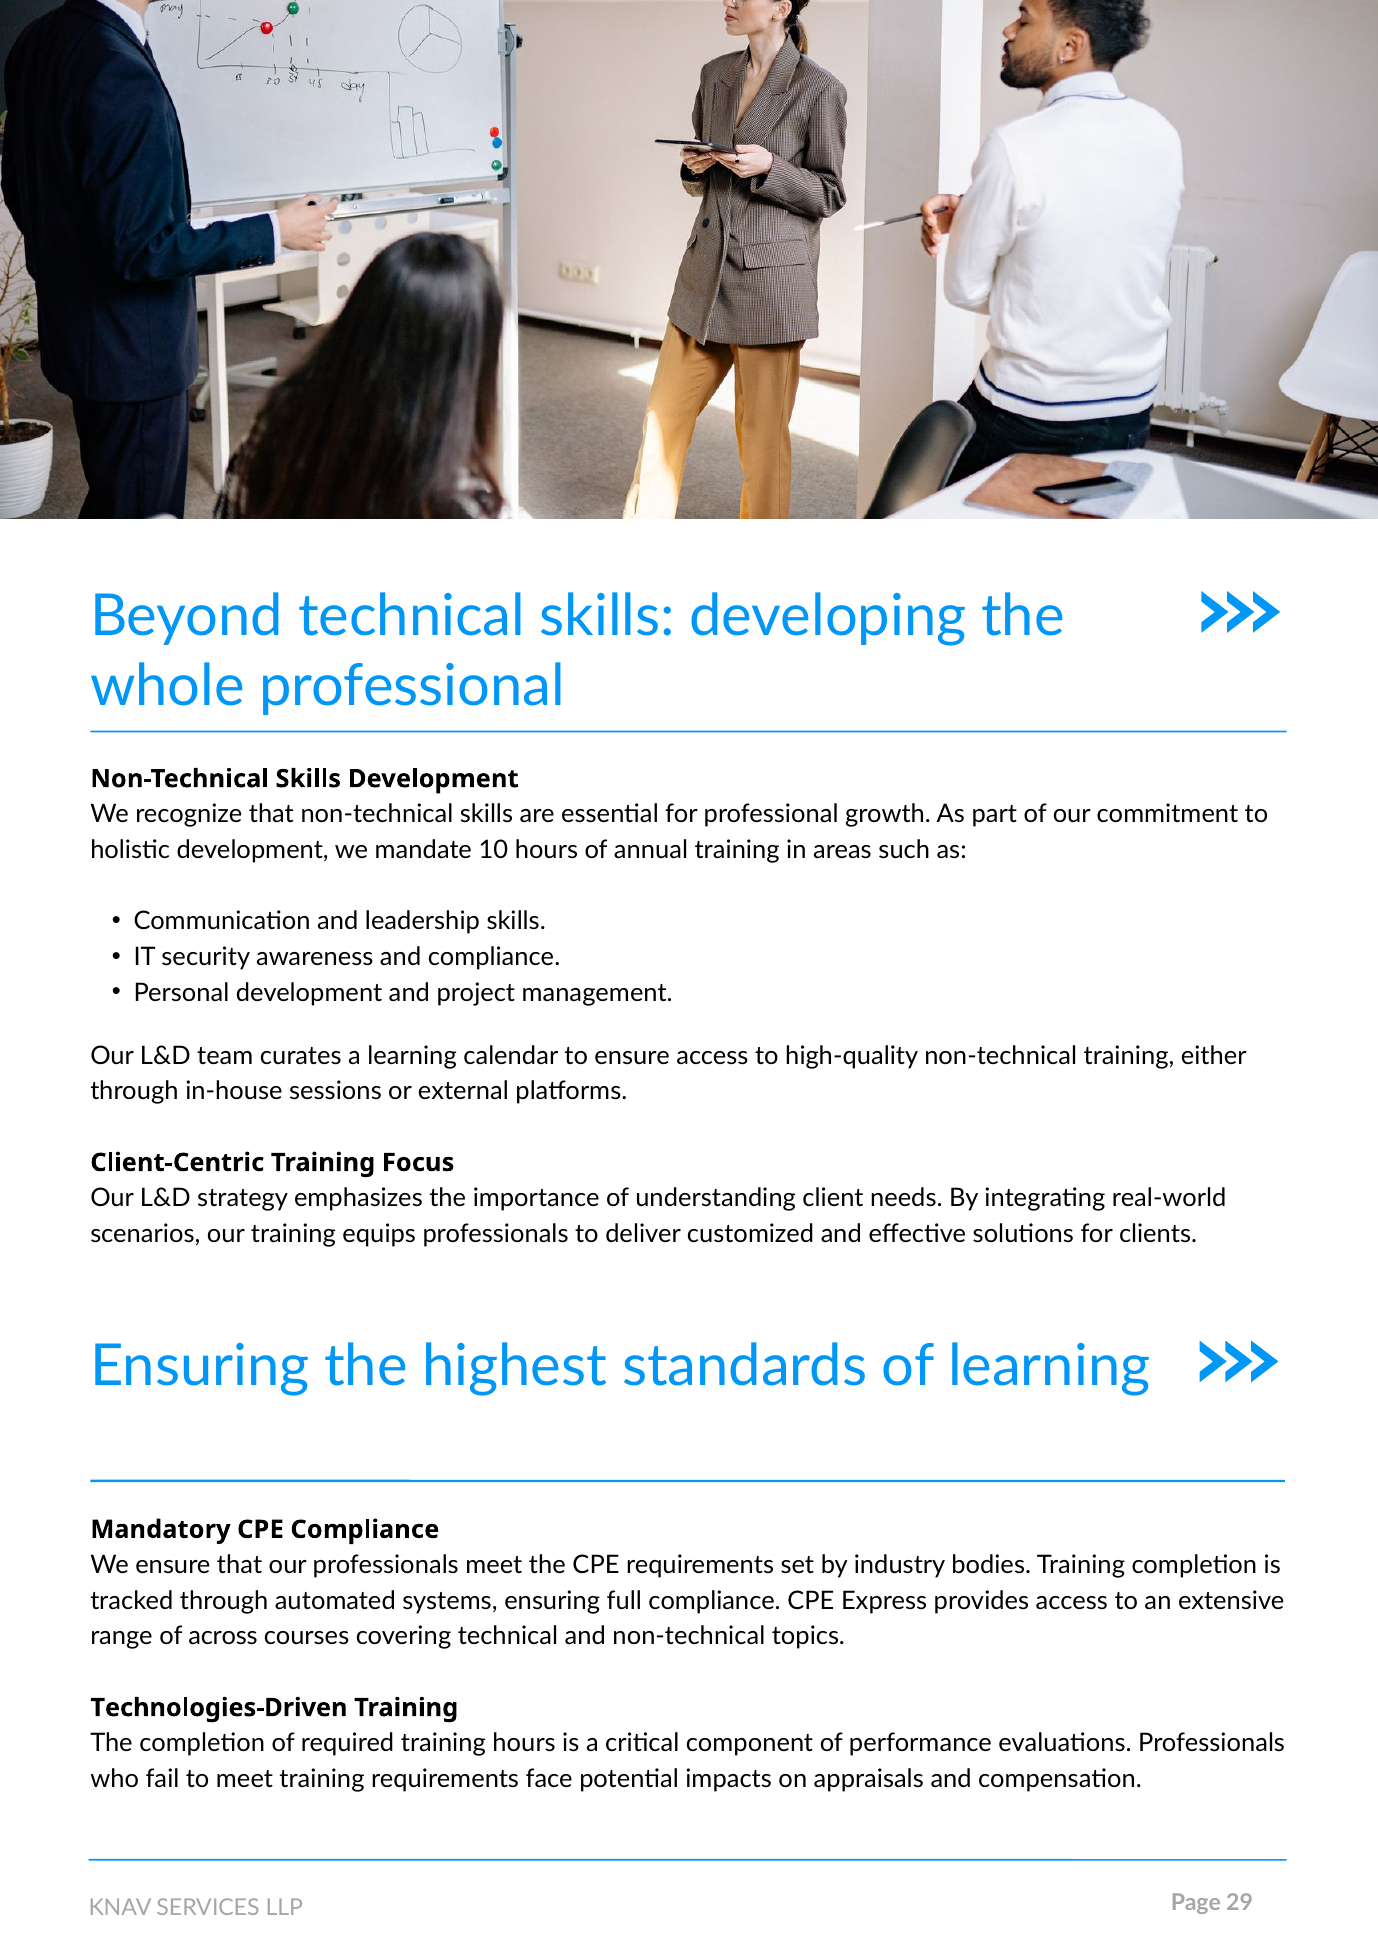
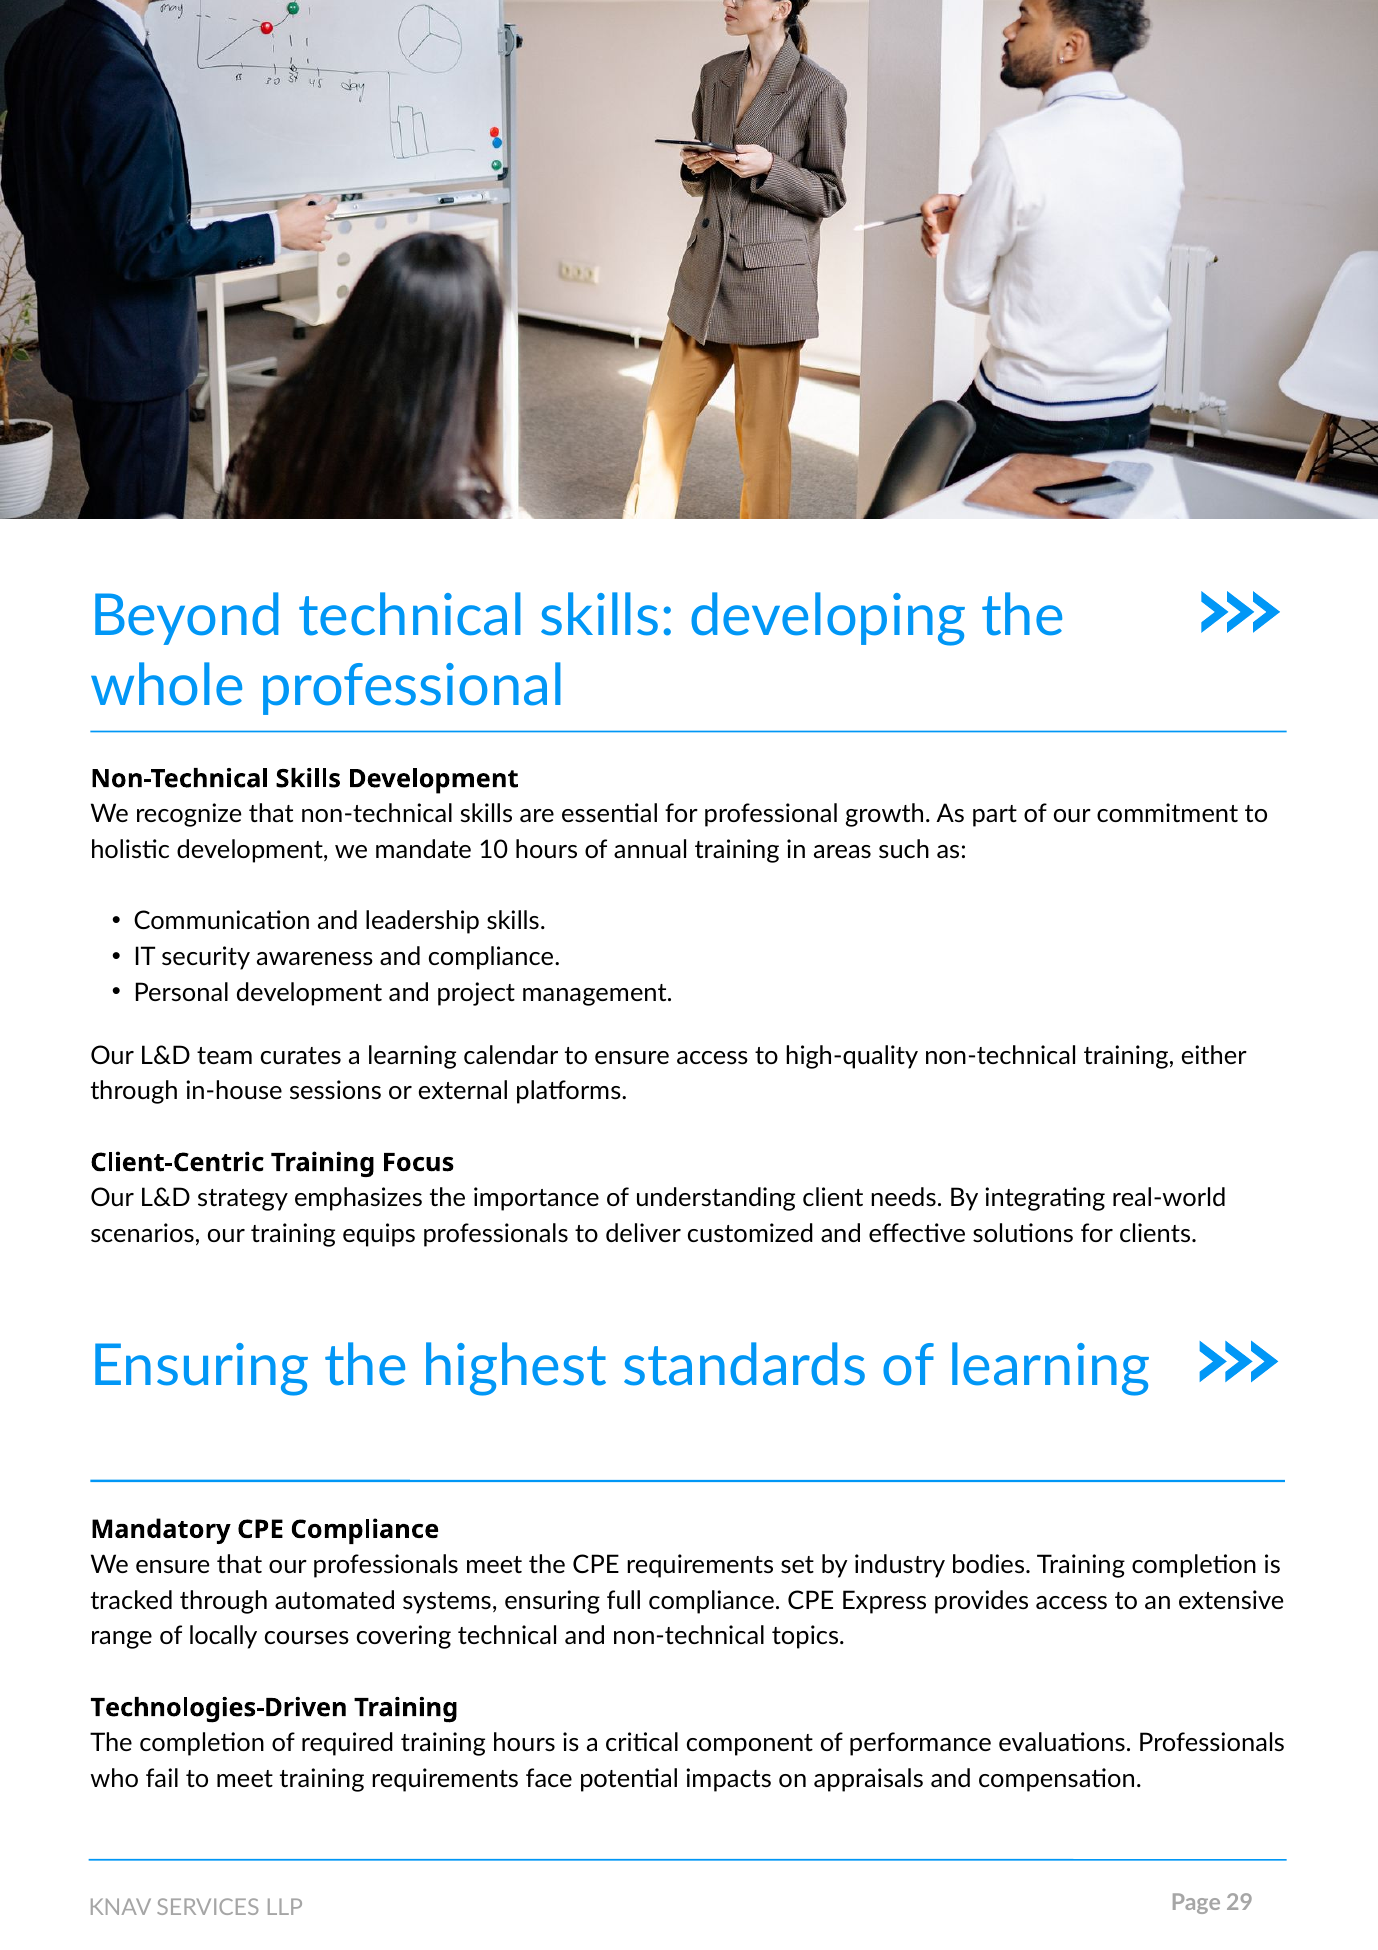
across: across -> locally
